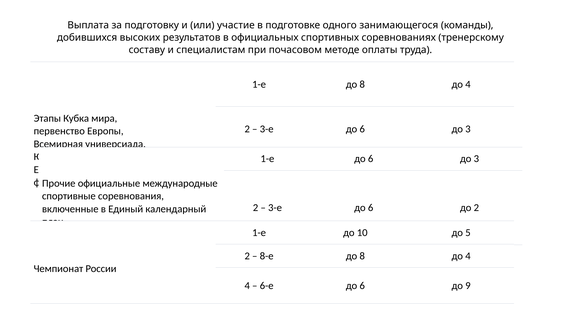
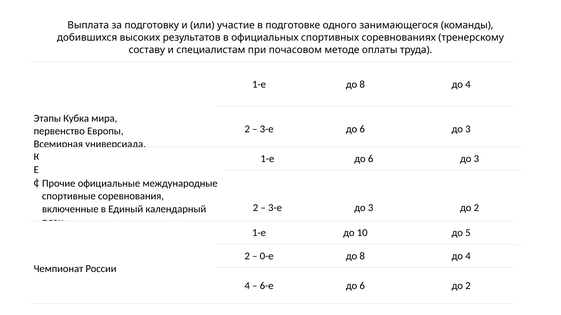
6 at (371, 208): 6 -> 3
8-е: 8-е -> 0-е
6 до 9: 9 -> 2
